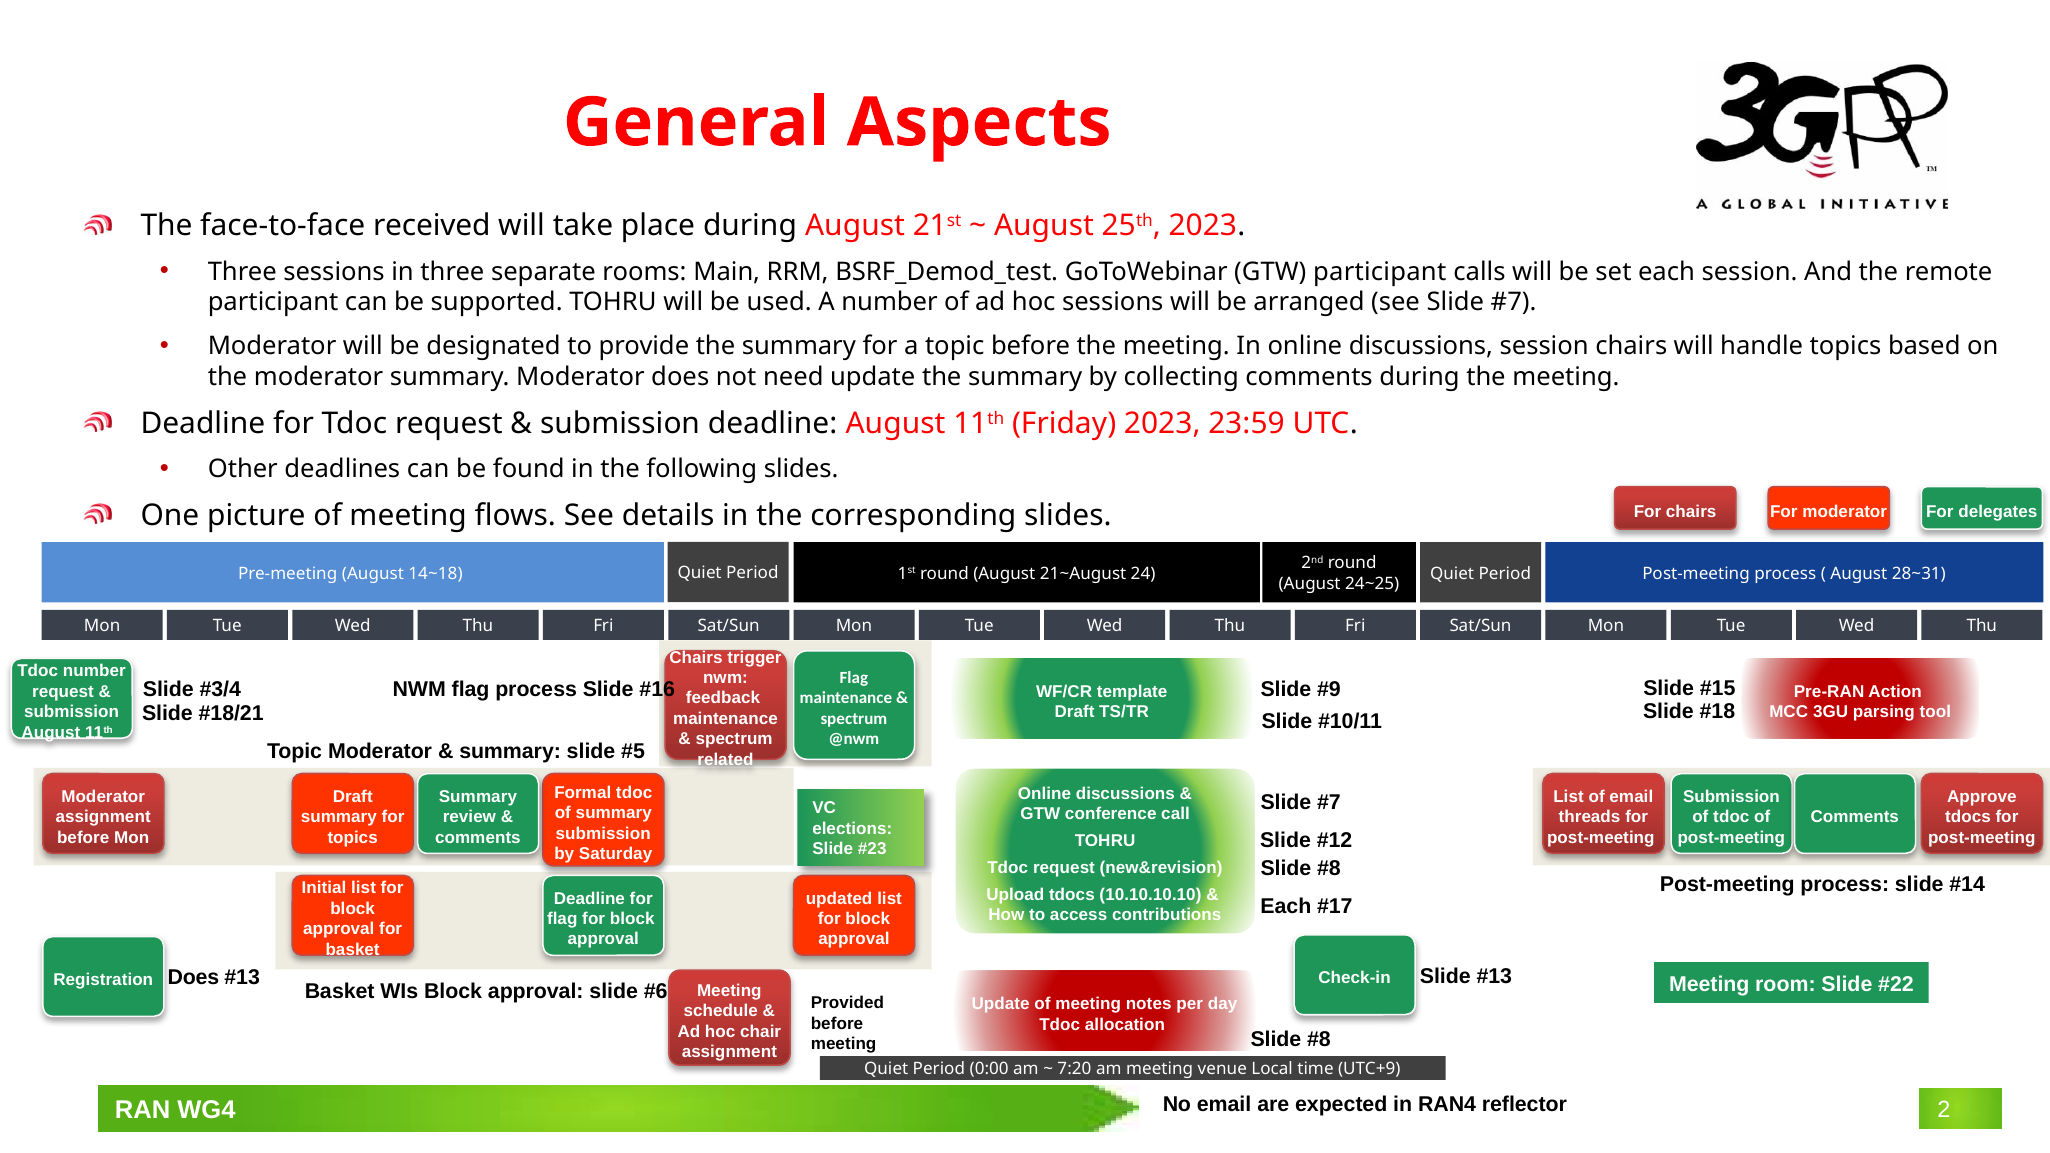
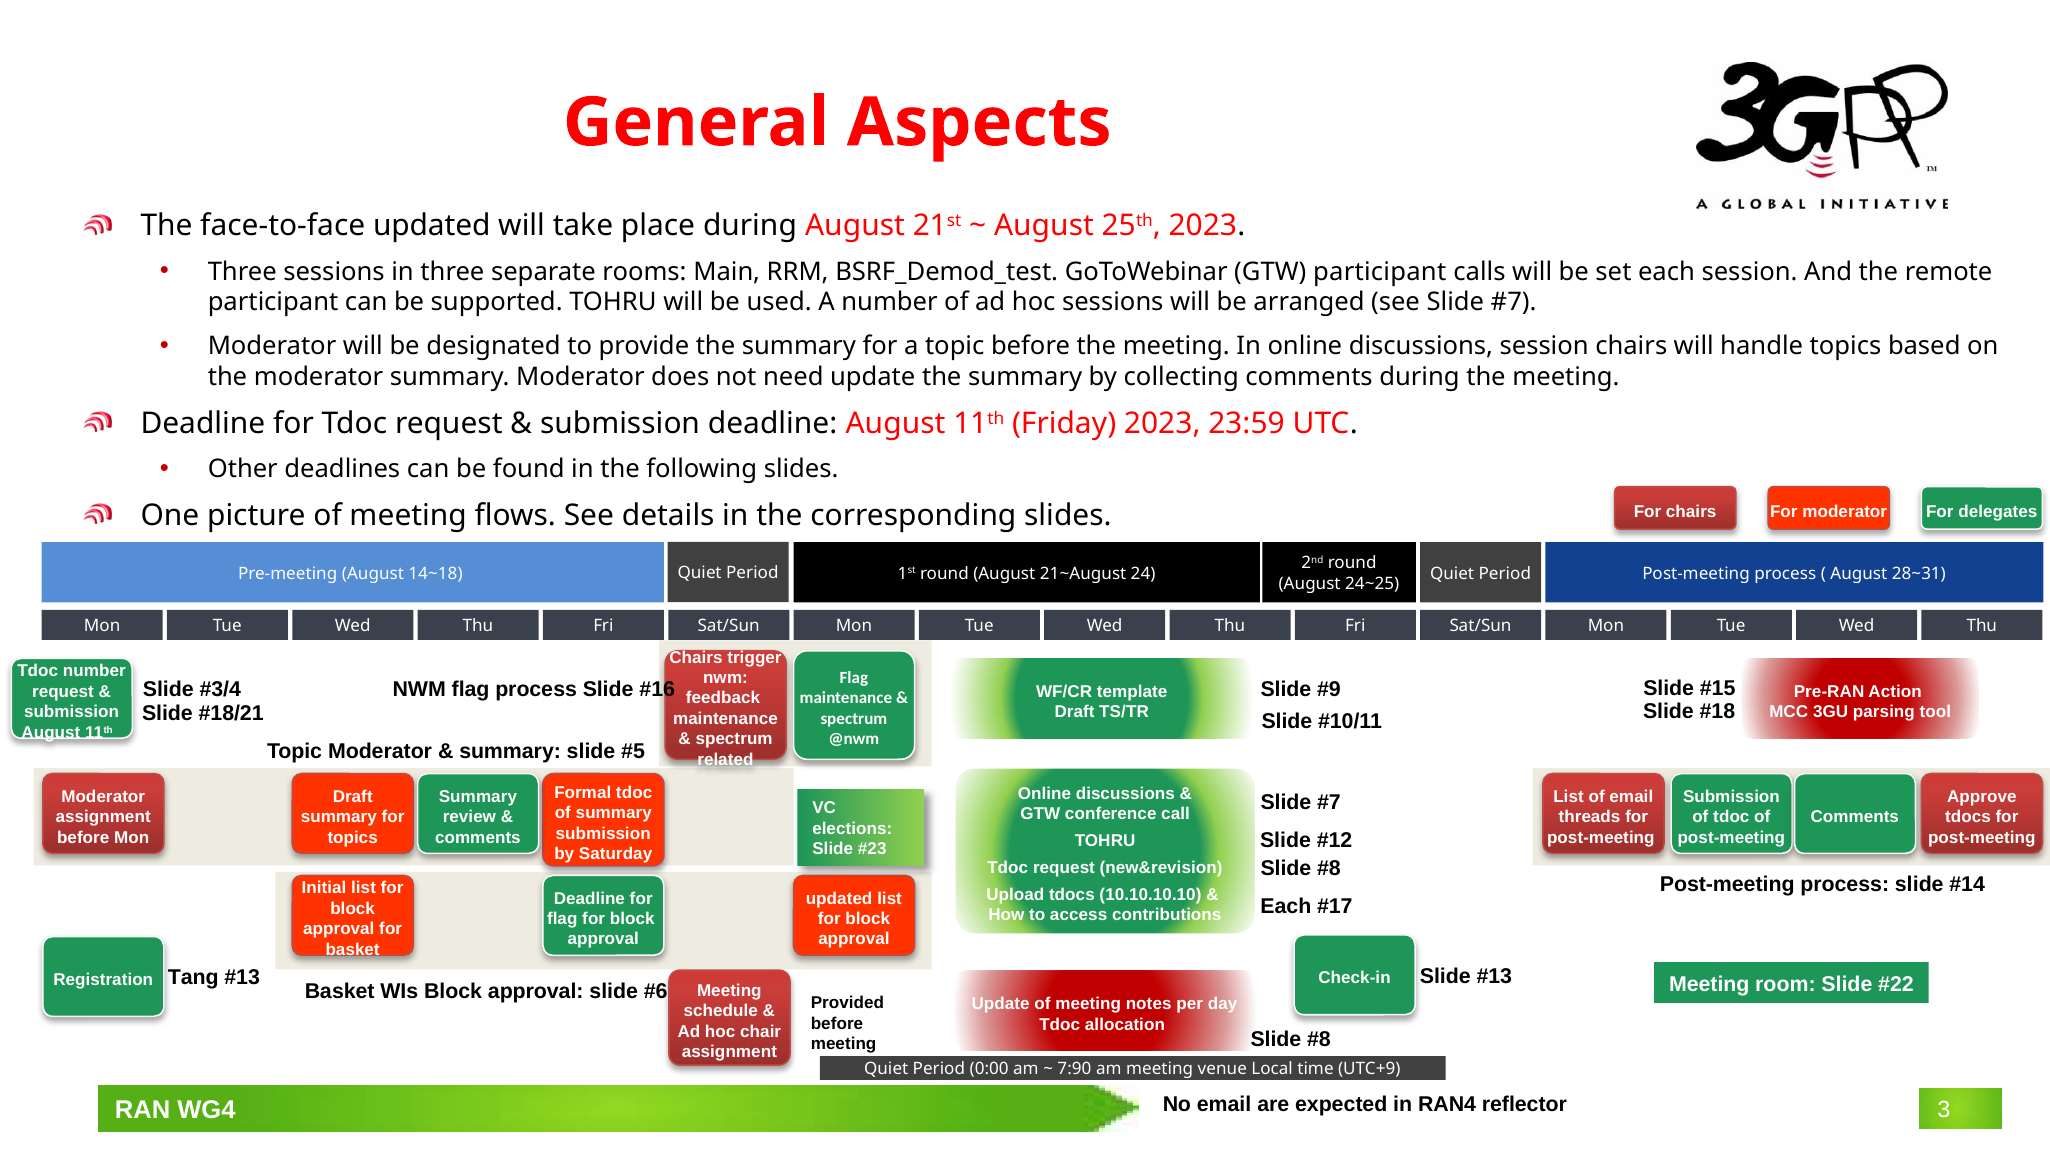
face-to-face received: received -> updated
Does at (193, 977): Does -> Tang
7:20: 7:20 -> 7:90
2: 2 -> 3
